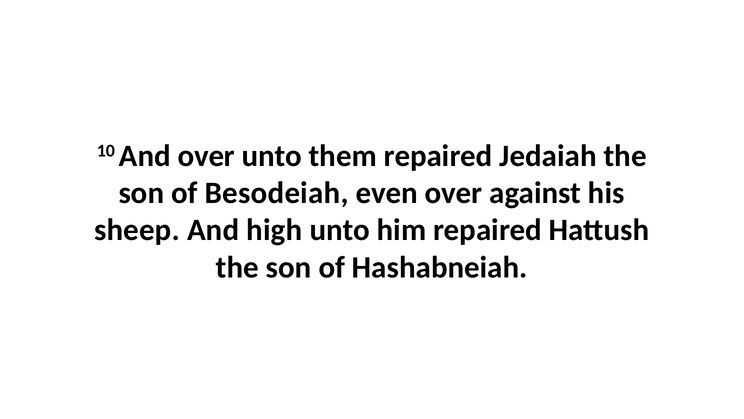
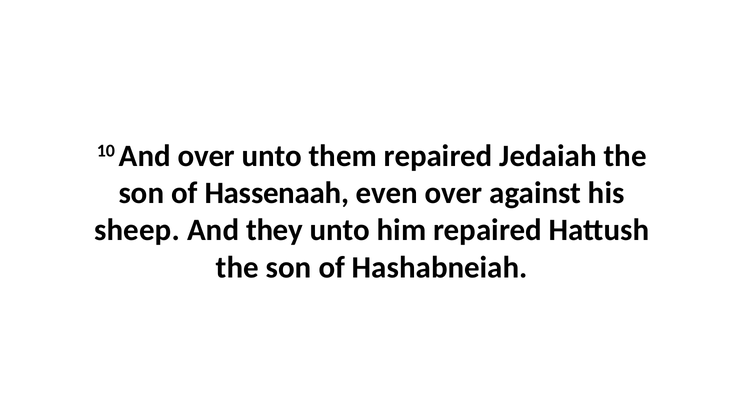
Besodeiah: Besodeiah -> Hassenaah
high: high -> they
